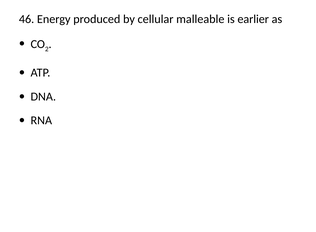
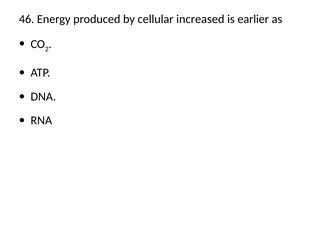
malleable: malleable -> increased
